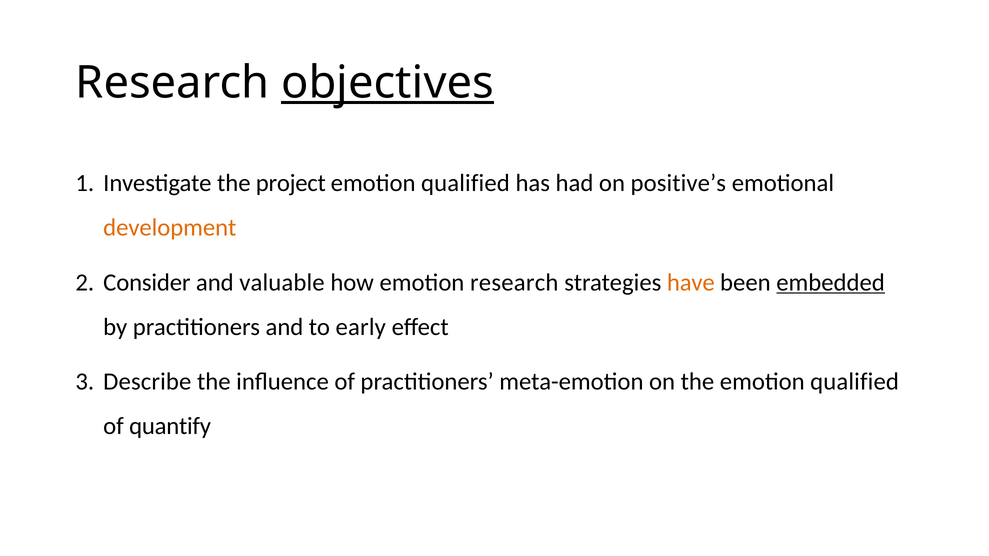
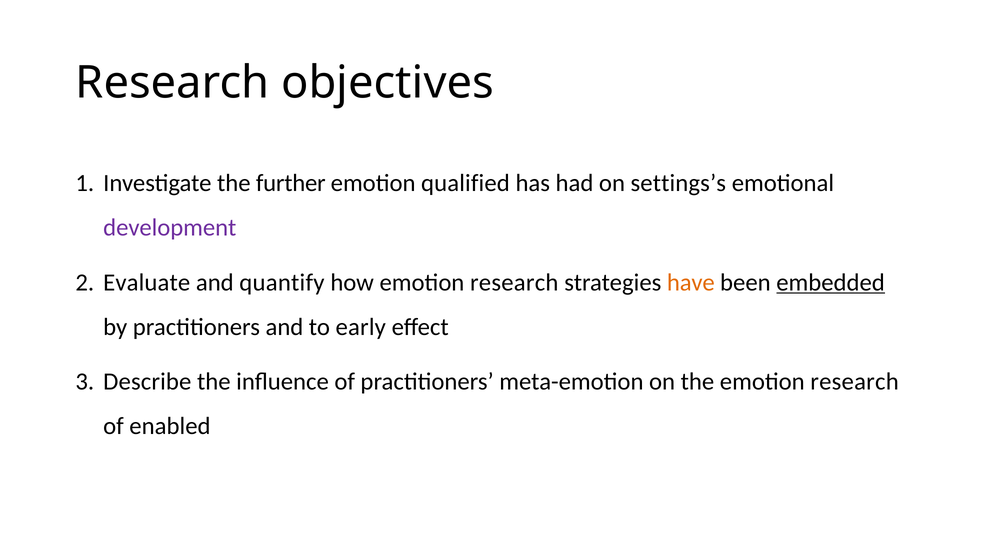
objectives underline: present -> none
project: project -> further
positive’s: positive’s -> settings’s
development colour: orange -> purple
Consider: Consider -> Evaluate
valuable: valuable -> quantify
the emotion qualified: qualified -> research
quantify: quantify -> enabled
